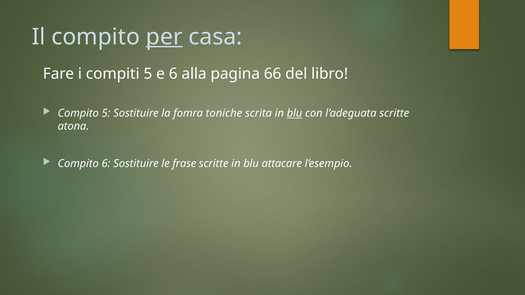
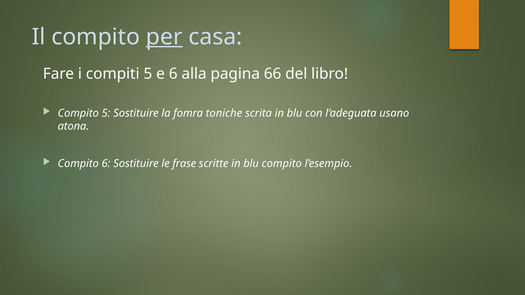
blu at (295, 113) underline: present -> none
l’adeguata scritte: scritte -> usano
blu attacare: attacare -> compito
